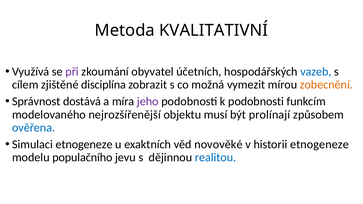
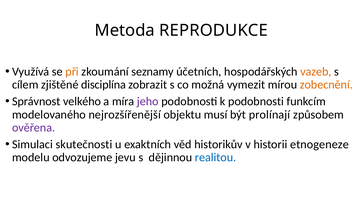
KVALITATIVNÍ: KVALITATIVNÍ -> REPRODUKCE
při colour: purple -> orange
obyvatel: obyvatel -> seznamy
vazeb colour: blue -> orange
dostává: dostává -> velkého
ověřena colour: blue -> purple
Simulaci etnogeneze: etnogeneze -> skutečnosti
novověké: novověké -> historikův
populačního: populačního -> odvozujeme
